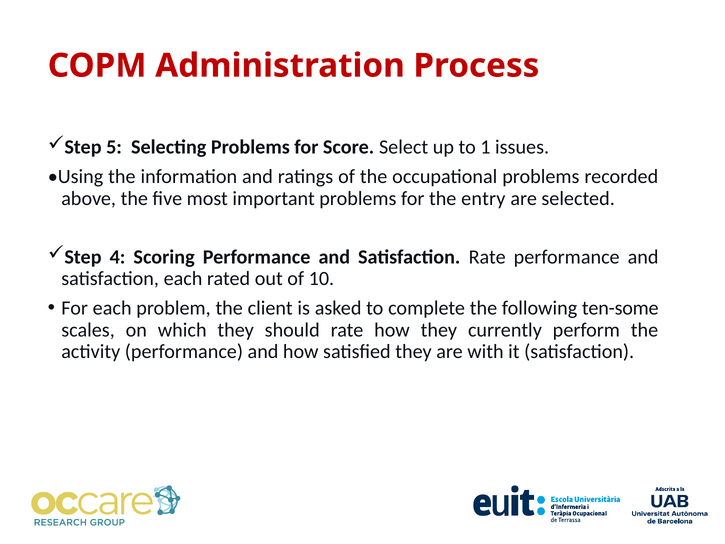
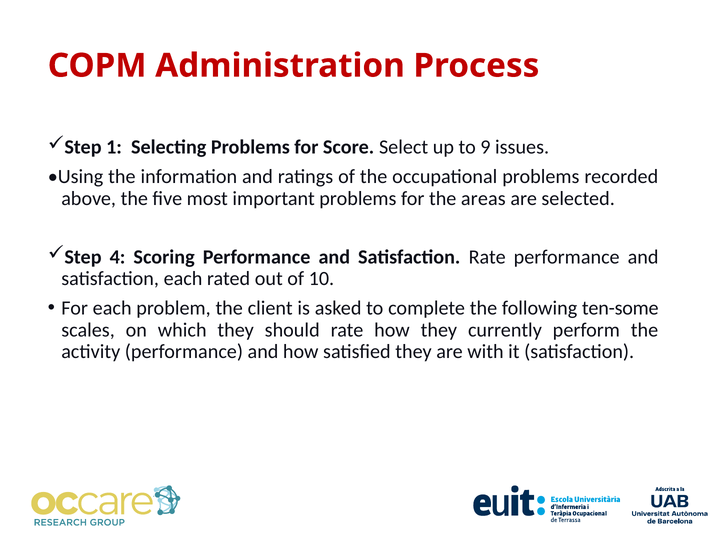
5: 5 -> 1
1: 1 -> 9
entry: entry -> areas
